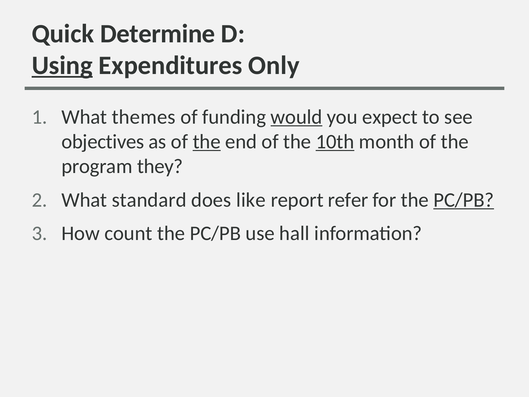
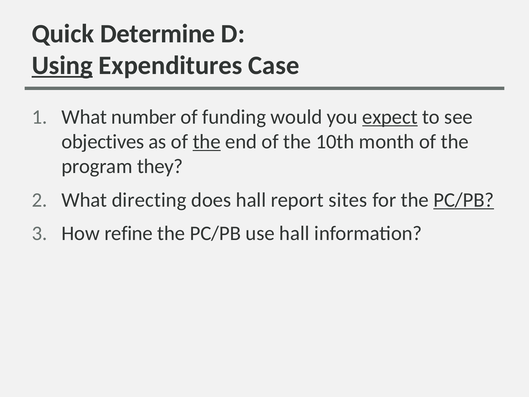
Only: Only -> Case
themes: themes -> number
would underline: present -> none
expect underline: none -> present
10th underline: present -> none
standard: standard -> directing
does like: like -> hall
refer: refer -> sites
count: count -> refine
